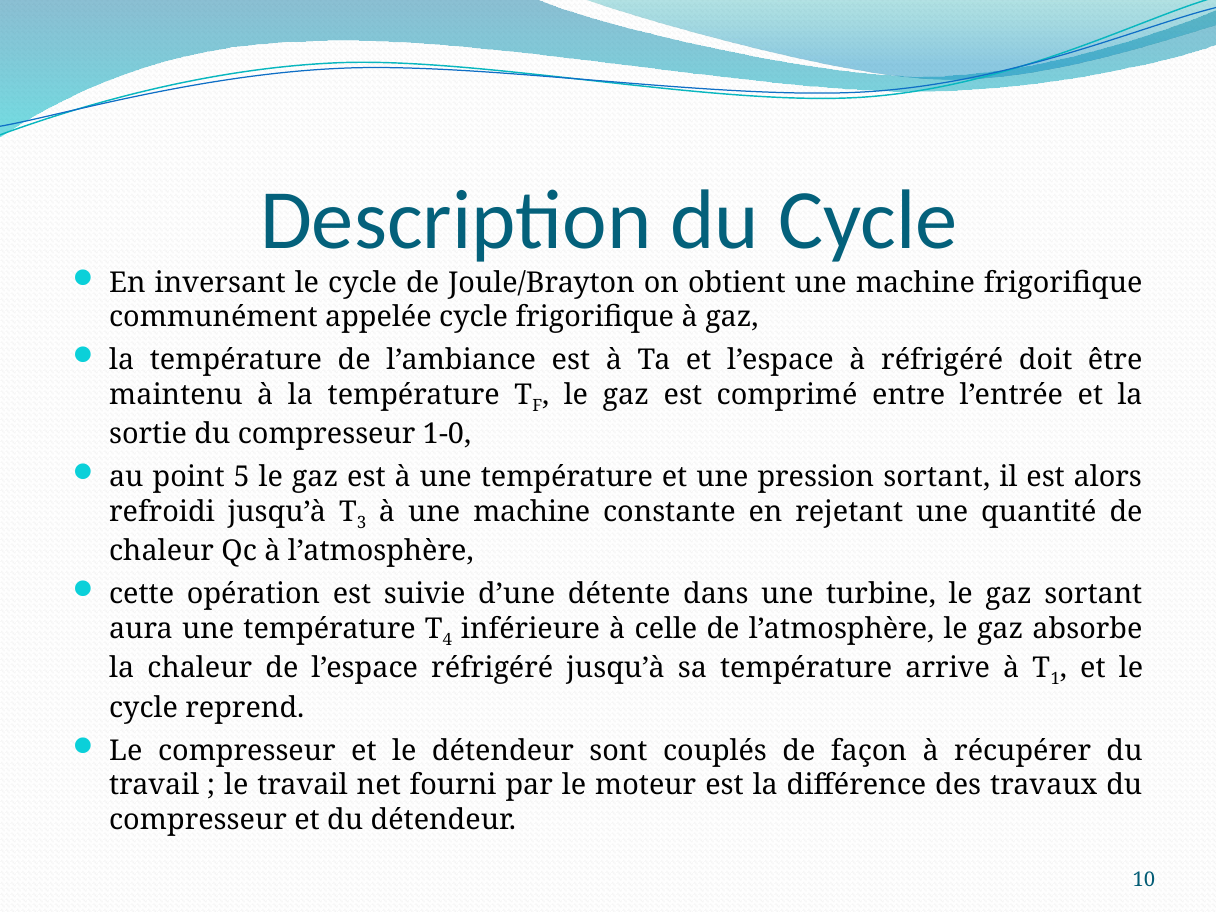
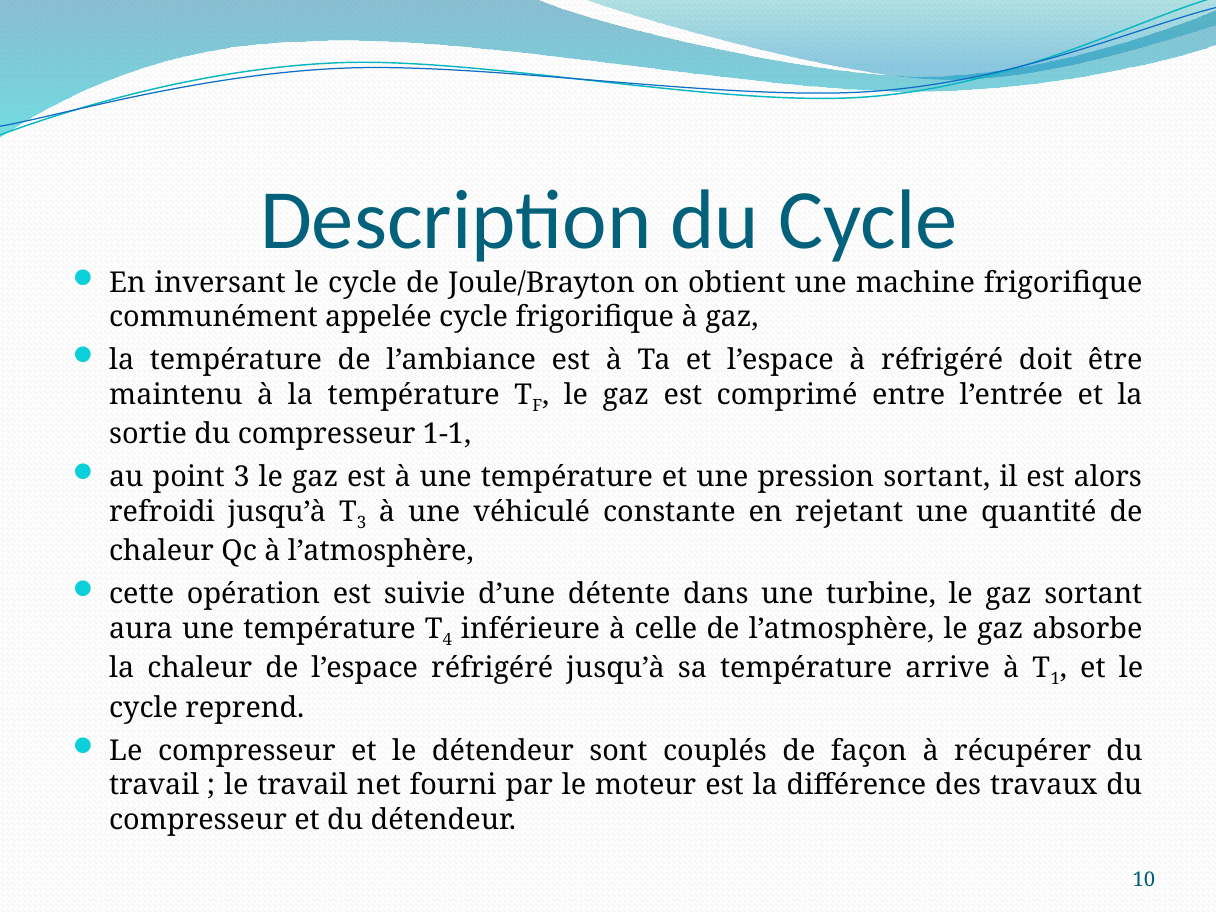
1-0: 1-0 -> 1-1
point 5: 5 -> 3
à une machine: machine -> véhiculé
